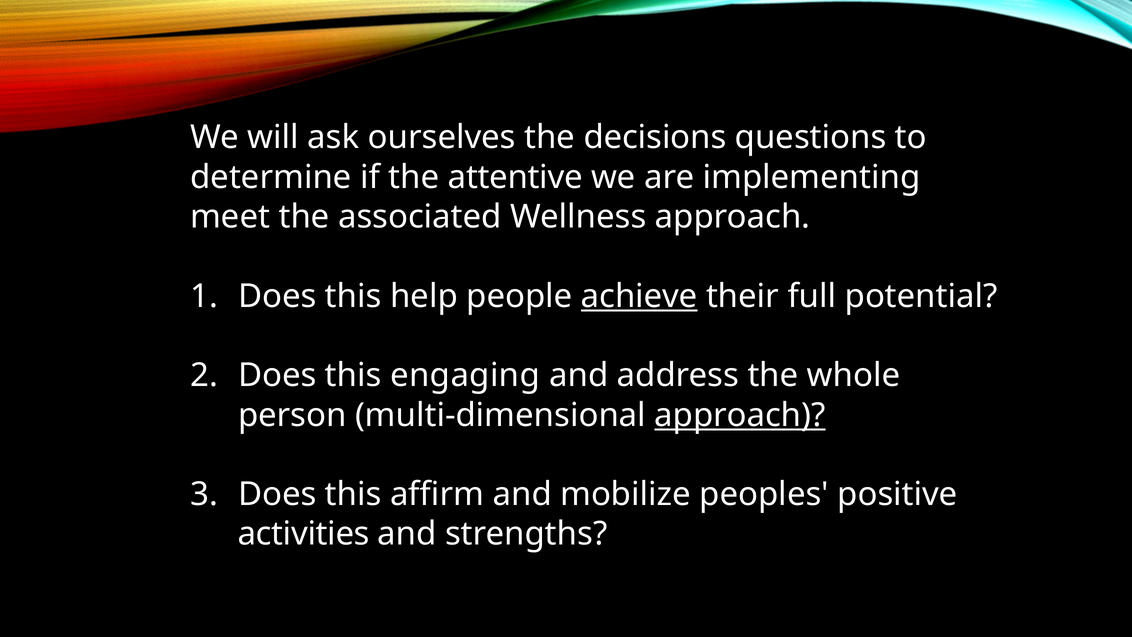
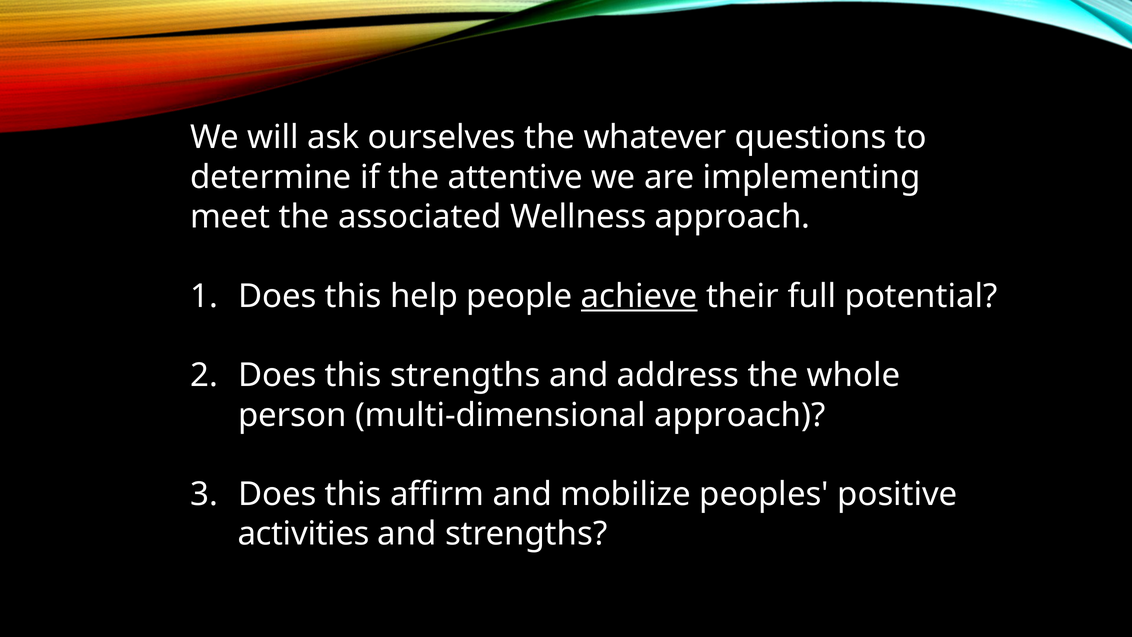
decisions: decisions -> whatever
this engaging: engaging -> strengths
approach at (740, 415) underline: present -> none
